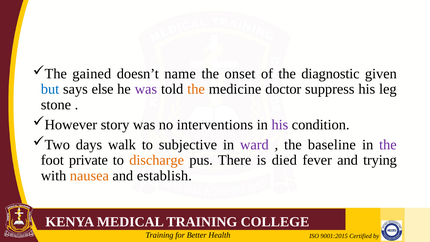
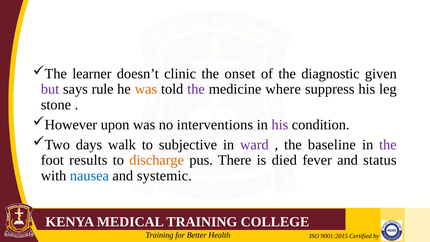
gained: gained -> learner
name: name -> clinic
but colour: blue -> purple
else: else -> rule
was at (146, 89) colour: purple -> orange
the at (196, 89) colour: orange -> purple
doctor: doctor -> where
story: story -> upon
private: private -> results
trying: trying -> status
nausea colour: orange -> blue
establish: establish -> systemic
